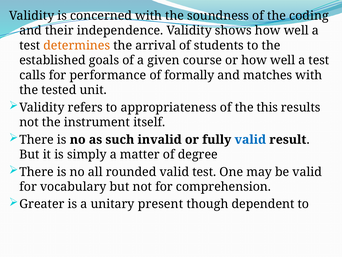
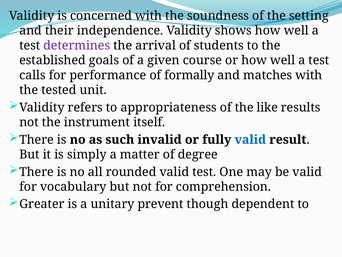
coding: coding -> setting
determines colour: orange -> purple
this: this -> like
present: present -> prevent
